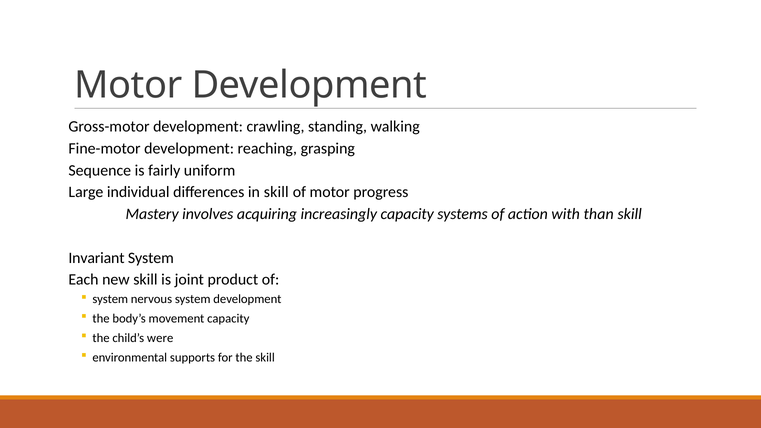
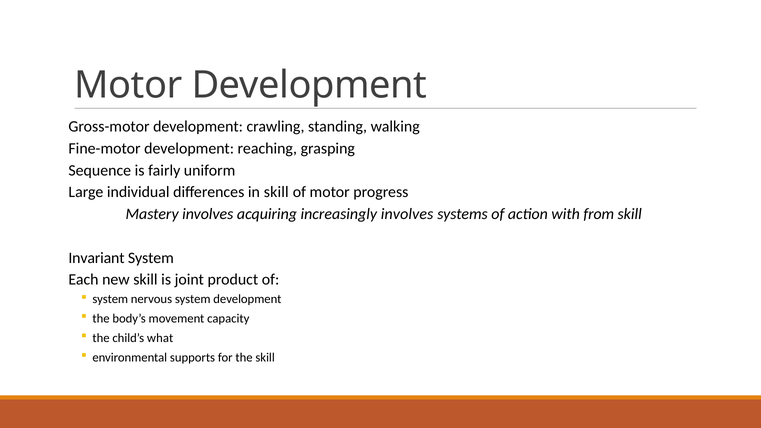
increasingly capacity: capacity -> involves
than: than -> from
were: were -> what
